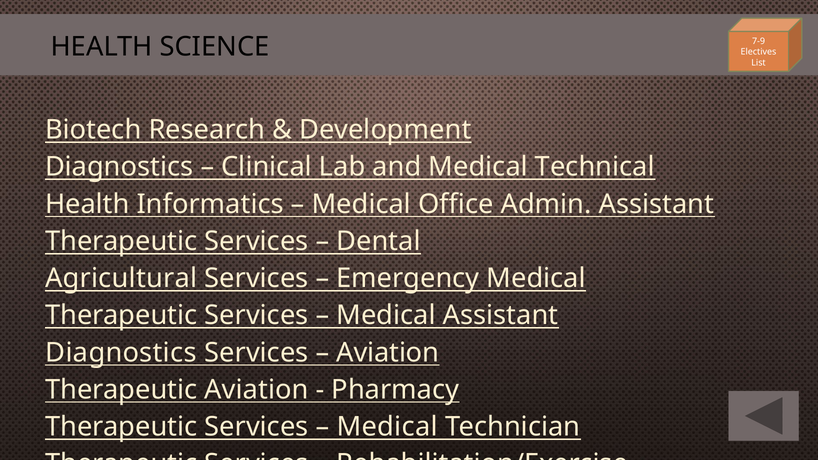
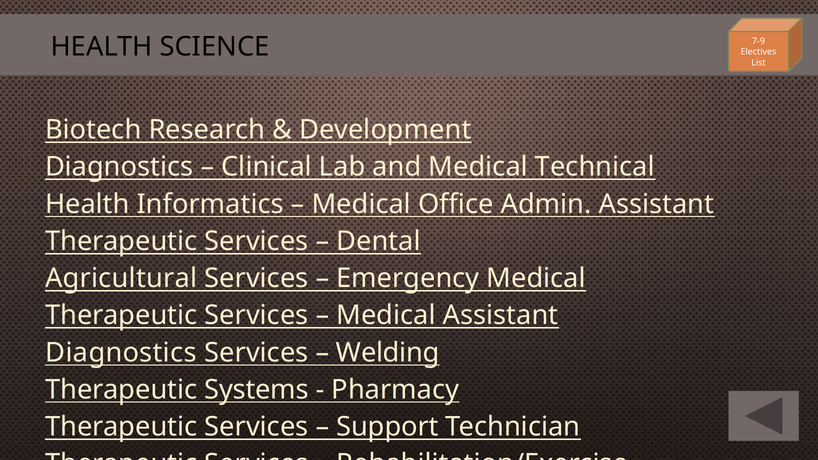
Aviation at (388, 353): Aviation -> Welding
Therapeutic Aviation: Aviation -> Systems
Medical at (387, 427): Medical -> Support
